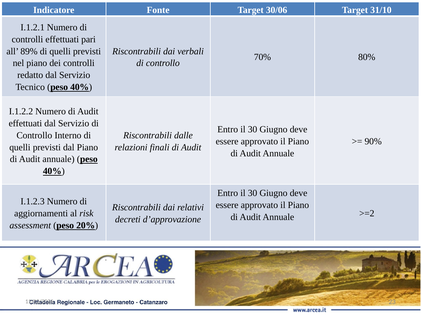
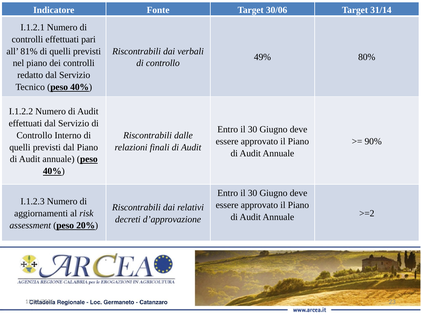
31/10: 31/10 -> 31/14
89%: 89% -> 81%
70%: 70% -> 49%
